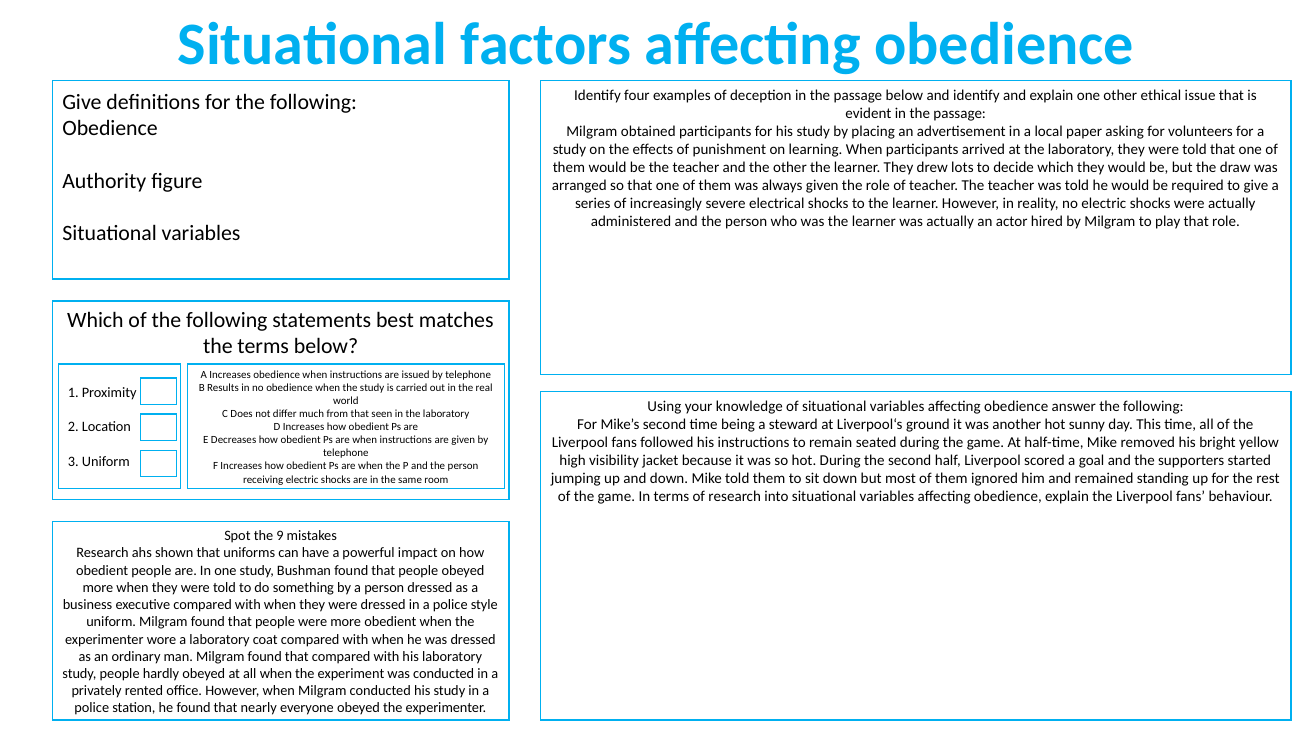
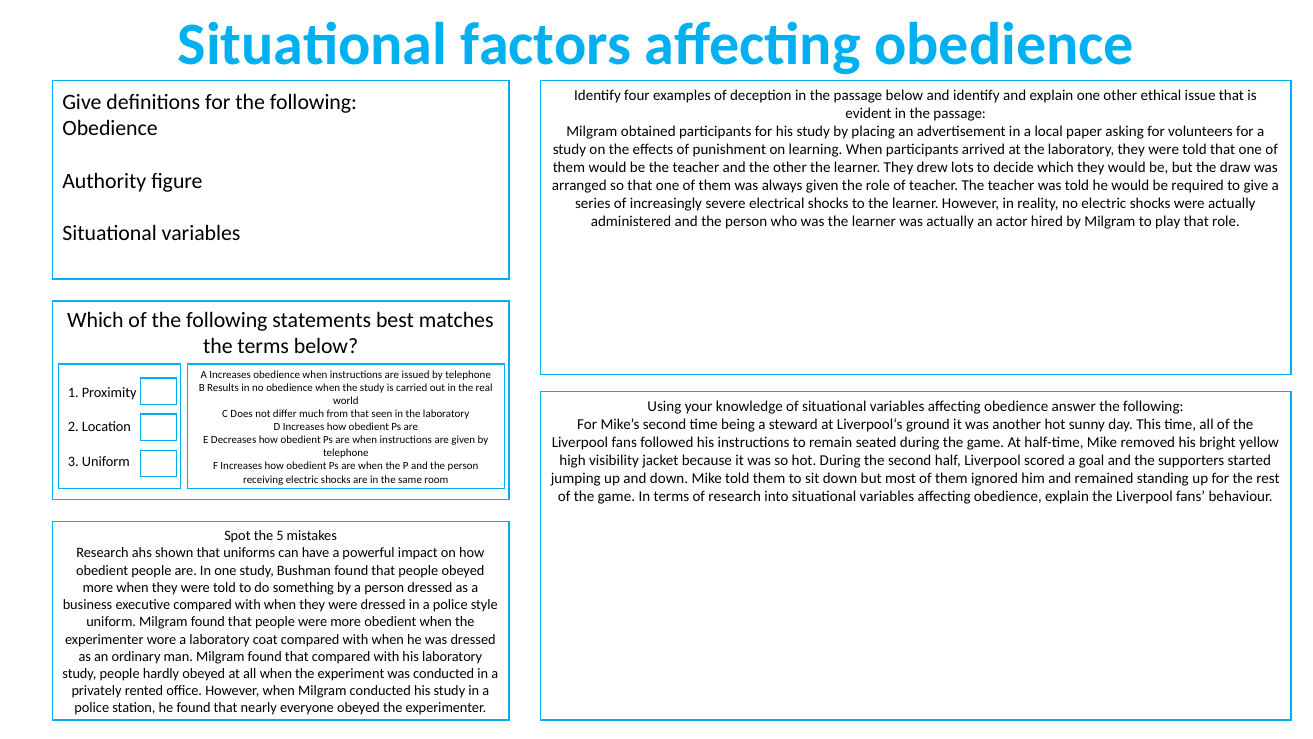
9: 9 -> 5
